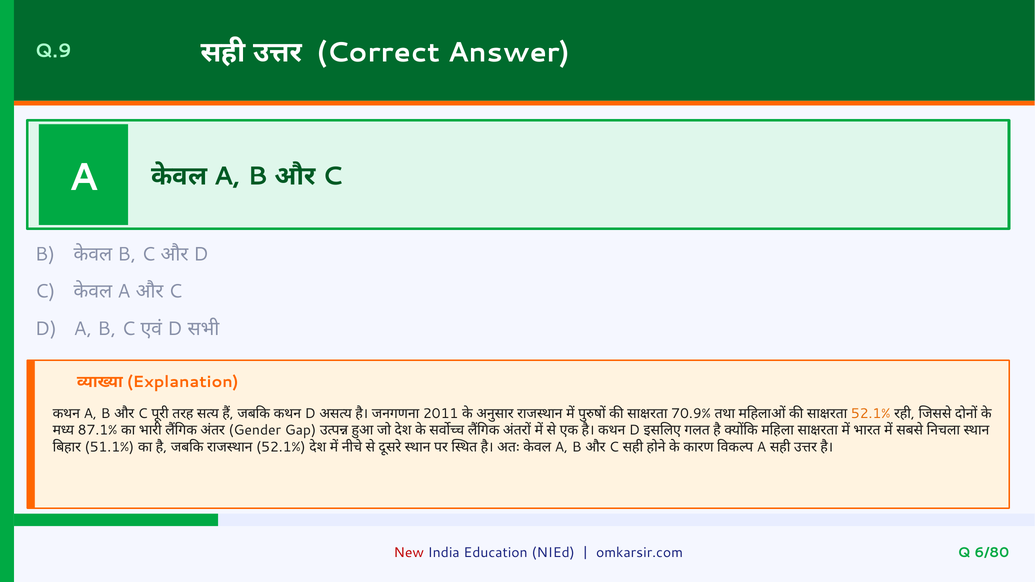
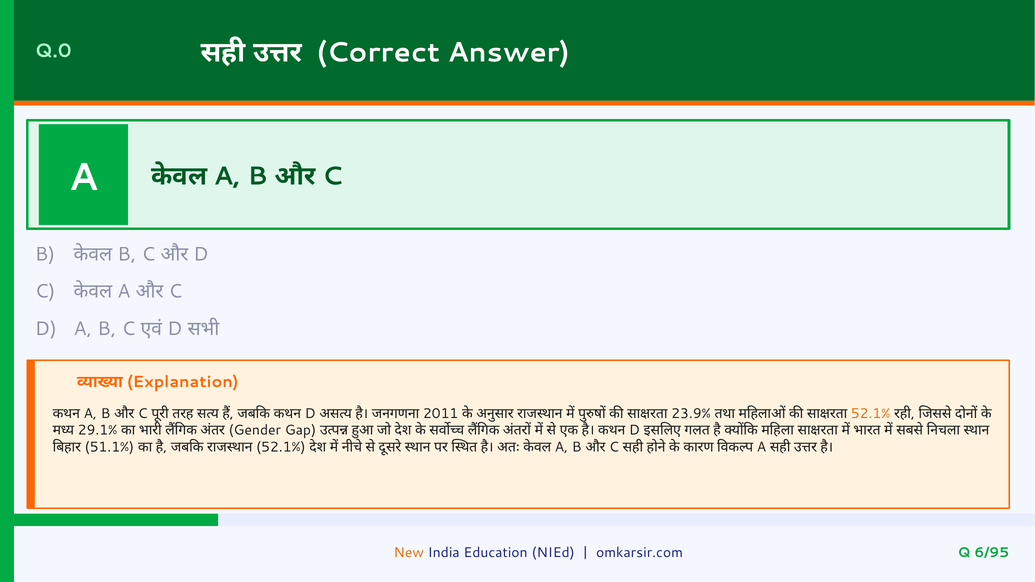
Q.9: Q.9 -> Q.0
70.9%: 70.9% -> 23.9%
87.1%: 87.1% -> 29.1%
New colour: red -> orange
6/80: 6/80 -> 6/95
